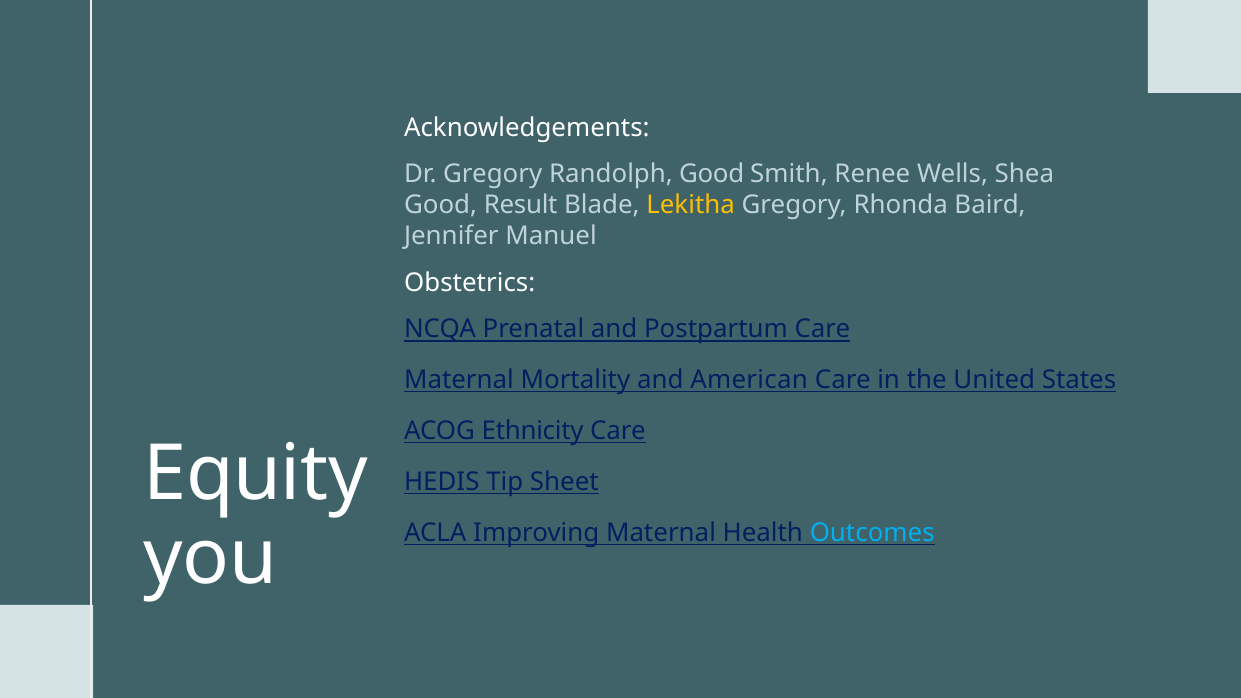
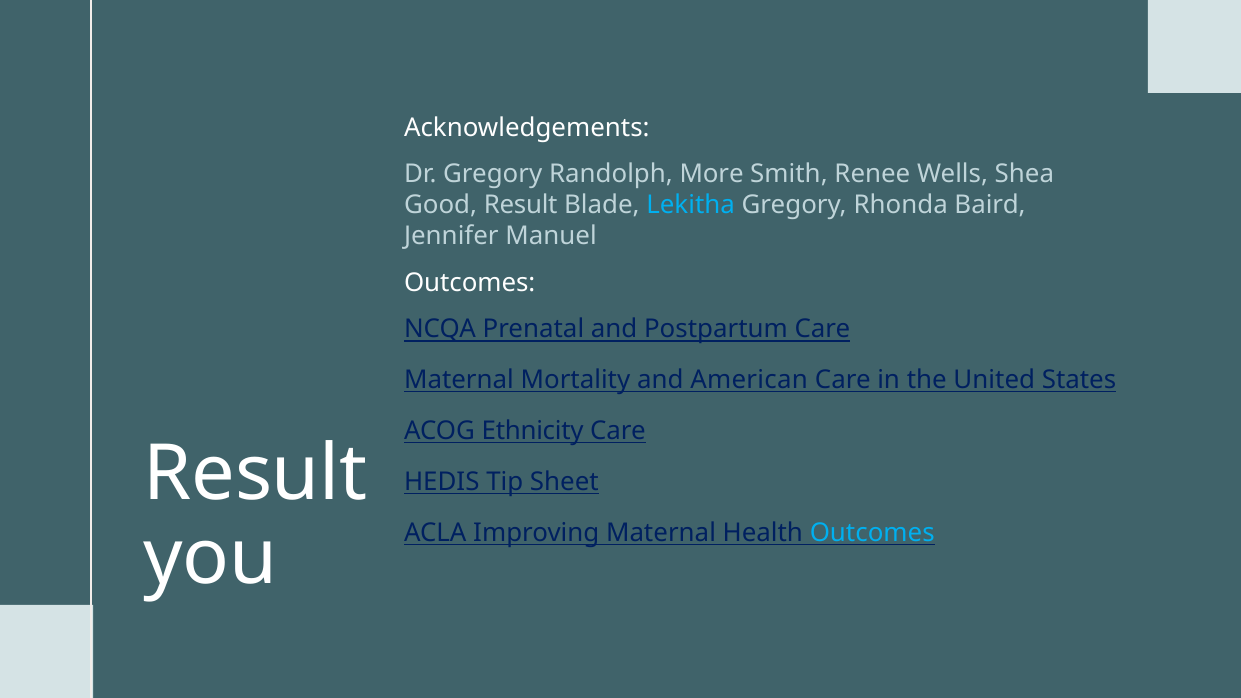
Randolph Good: Good -> More
Lekitha colour: yellow -> light blue
Obstetrics at (470, 283): Obstetrics -> Outcomes
Equity at (256, 474): Equity -> Result
